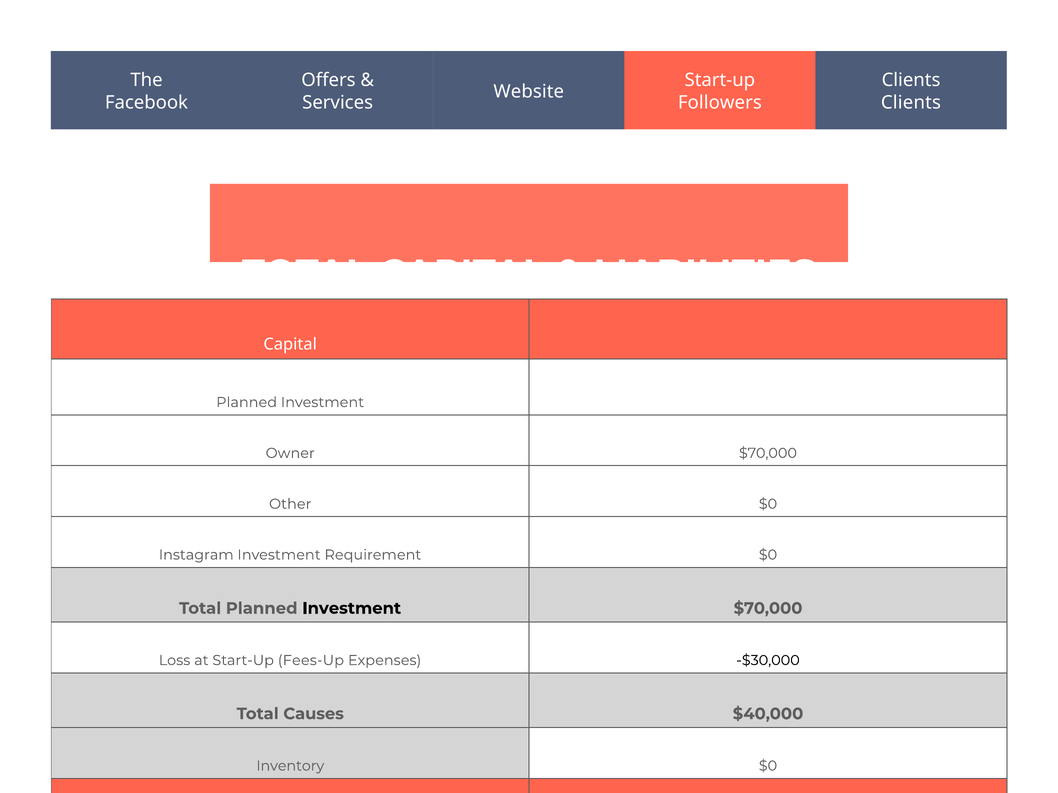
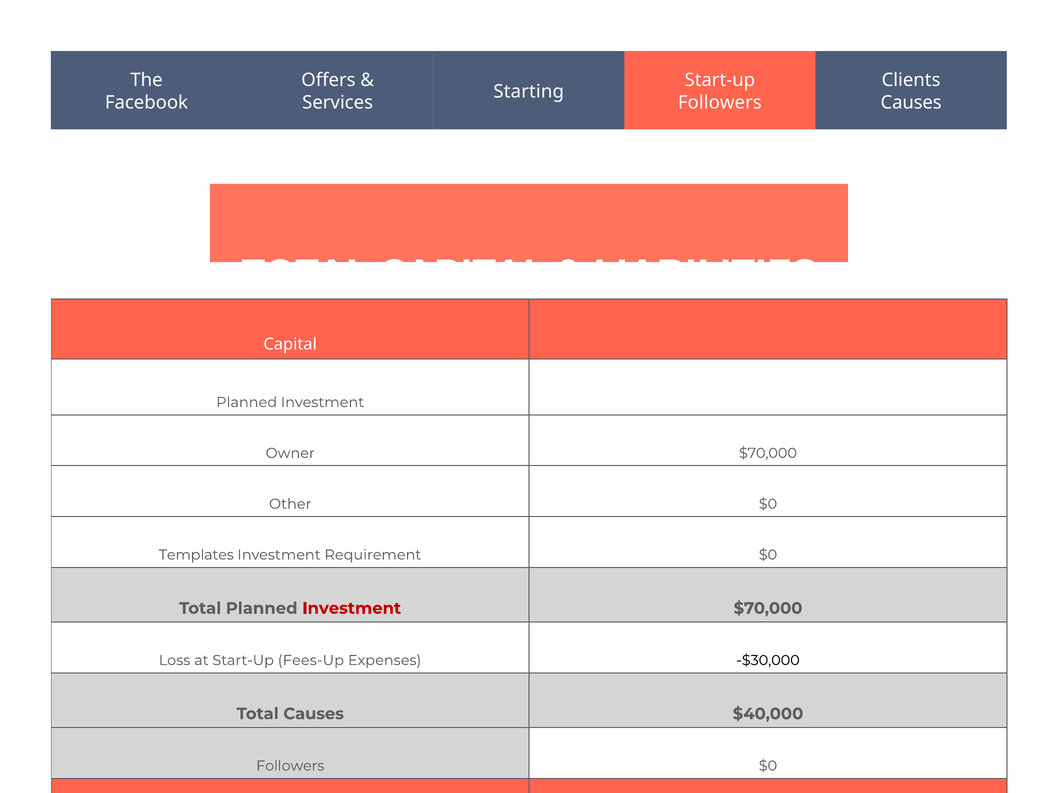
Website: Website -> Starting
Clients at (911, 103): Clients -> Causes
Instagram: Instagram -> Templates
Investment at (352, 609) colour: black -> red
Inventory at (290, 766): Inventory -> Followers
